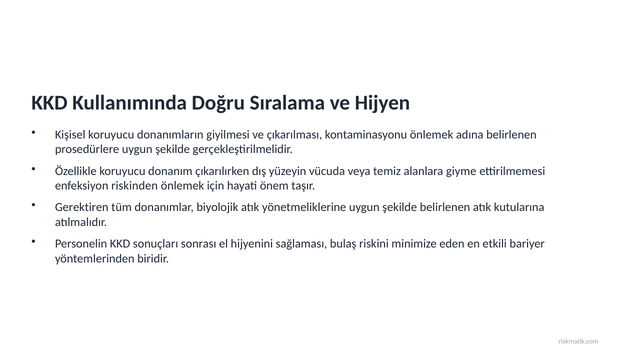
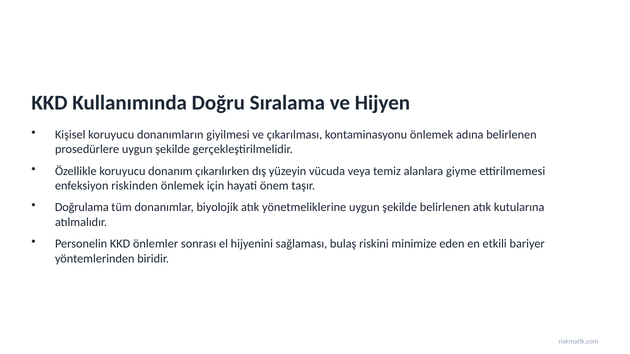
Gerektiren: Gerektiren -> Doğrulama
sonuçları: sonuçları -> önlemler
